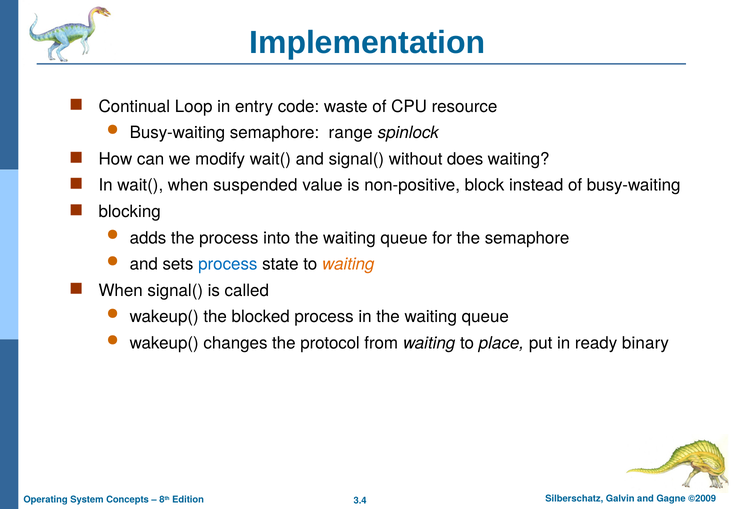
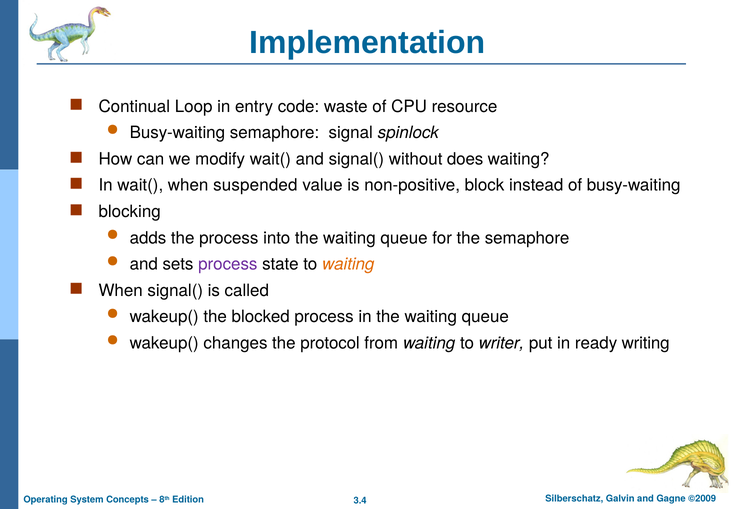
range: range -> signal
process at (228, 264) colour: blue -> purple
place: place -> writer
binary: binary -> writing
